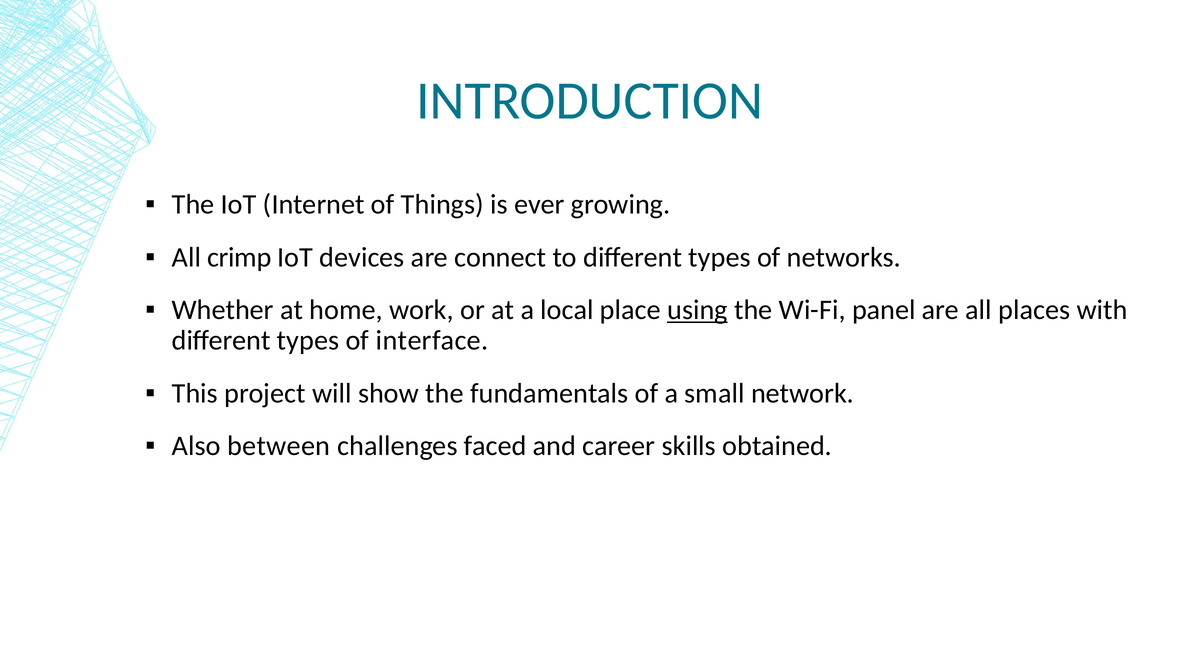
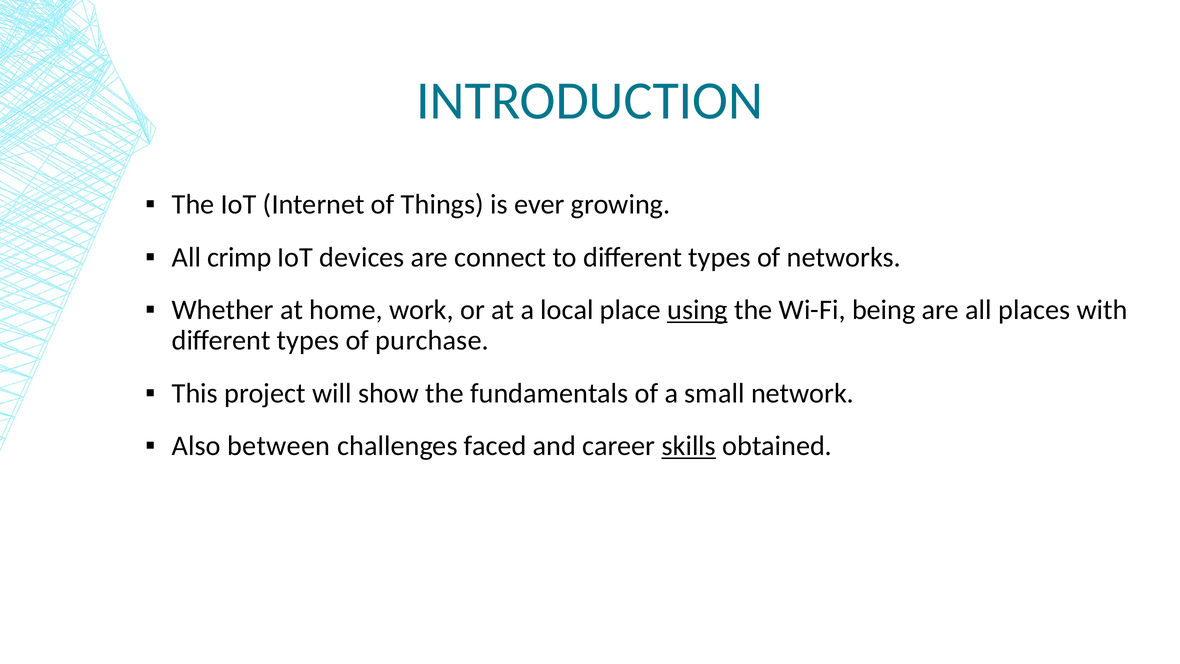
panel: panel -> being
interface: interface -> purchase
skills underline: none -> present
